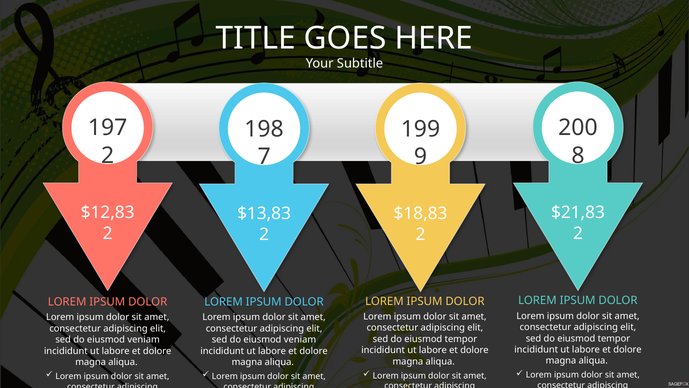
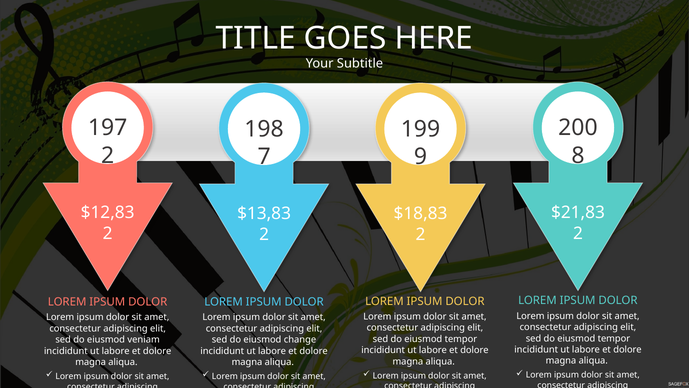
veniam at (300, 339): veniam -> change
